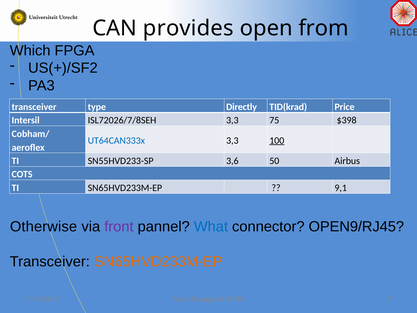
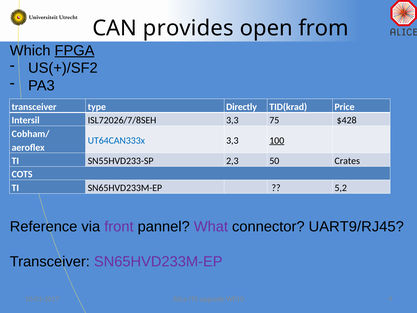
FPGA underline: none -> present
$398: $398 -> $428
3,6: 3,6 -> 2,3
Airbus: Airbus -> Crates
9,1: 9,1 -> 5,2
Otherwise: Otherwise -> Reference
What colour: blue -> purple
OPEN9/RJ45: OPEN9/RJ45 -> UART9/RJ45
SN65HVD233M-EP at (158, 262) colour: orange -> purple
